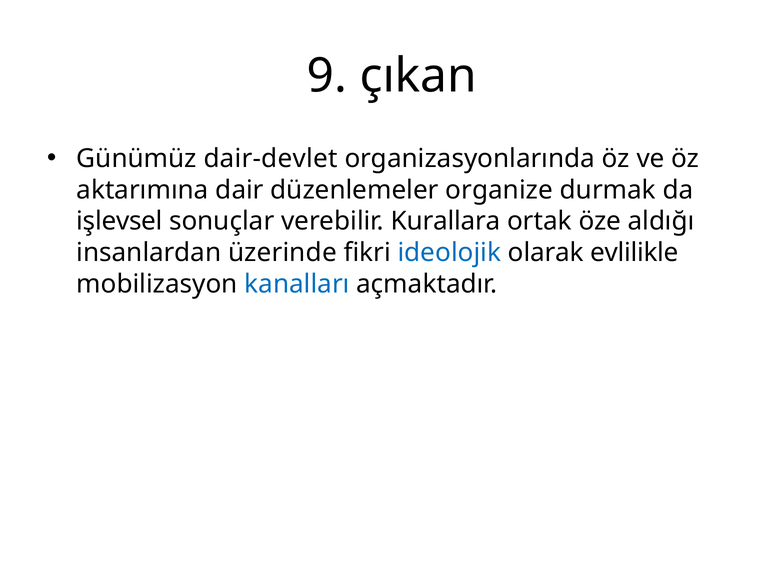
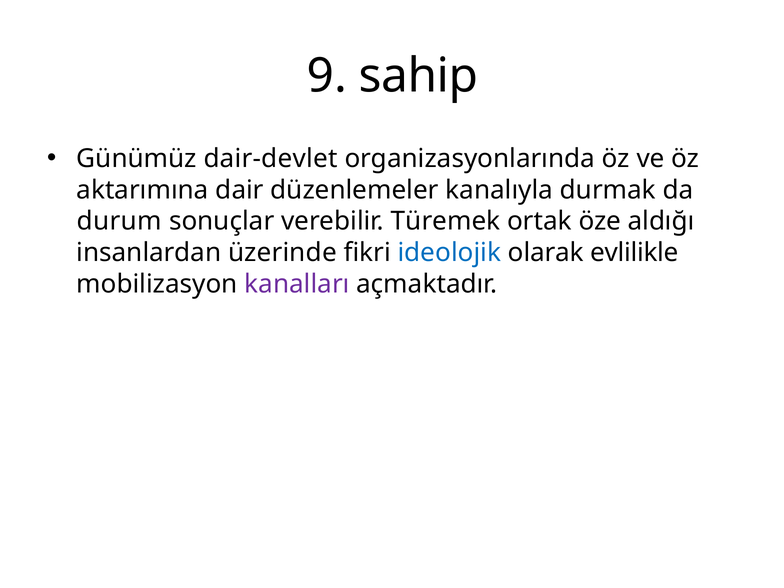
çıkan: çıkan -> sahip
organize: organize -> kanalıyla
işlevsel: işlevsel -> durum
Kurallara: Kurallara -> Türemek
kanalları colour: blue -> purple
